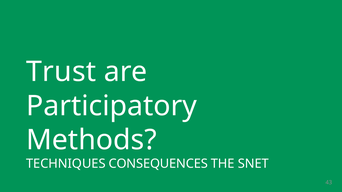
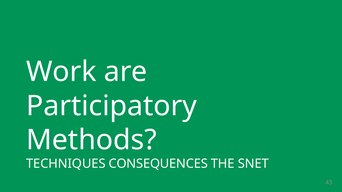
Trust: Trust -> Work
